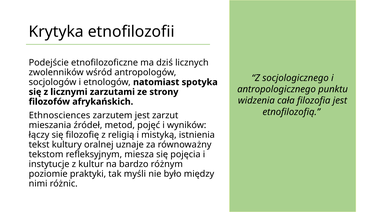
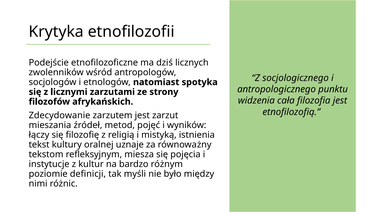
Ethnosciences: Ethnosciences -> Zdecydowanie
praktyki: praktyki -> definicji
